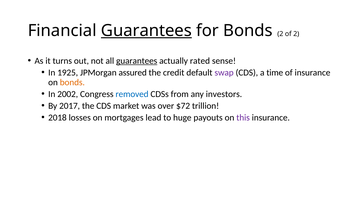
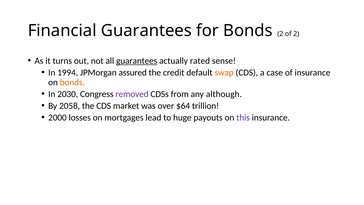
Guarantees at (146, 31) underline: present -> none
1925: 1925 -> 1994
swap colour: purple -> orange
time: time -> case
2002: 2002 -> 2030
removed colour: blue -> purple
investors: investors -> although
2017: 2017 -> 2058
$72: $72 -> $64
2018: 2018 -> 2000
